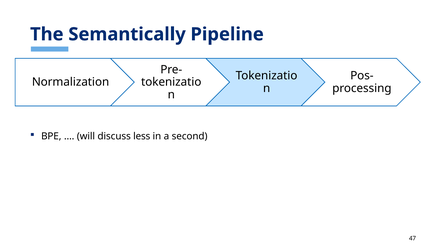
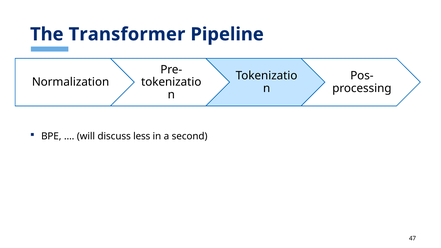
Semantically: Semantically -> Transformer
